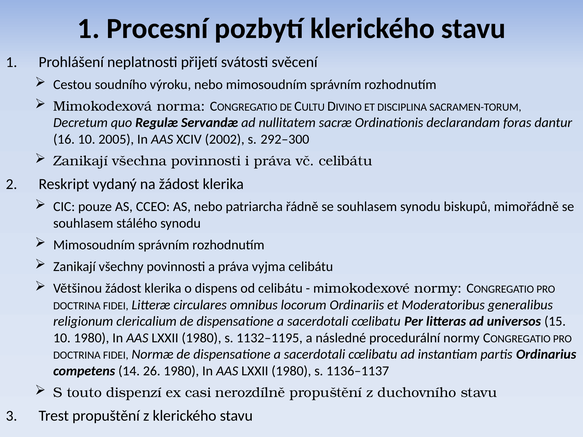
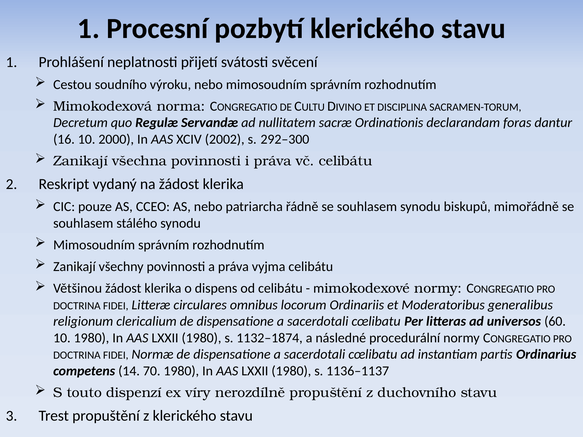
2005: 2005 -> 2000
15: 15 -> 60
1132–1195: 1132–1195 -> 1132–1874
26: 26 -> 70
casi: casi -> víry
